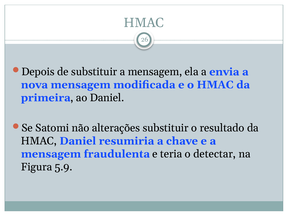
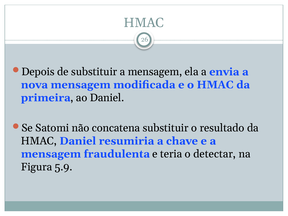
alterações: alterações -> concatena
